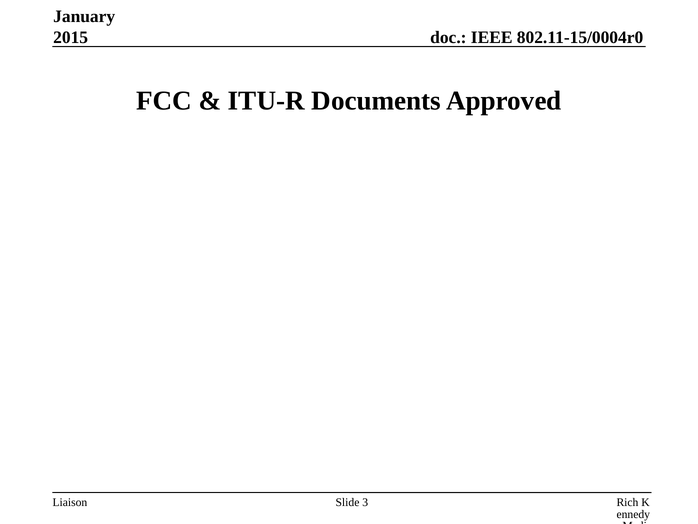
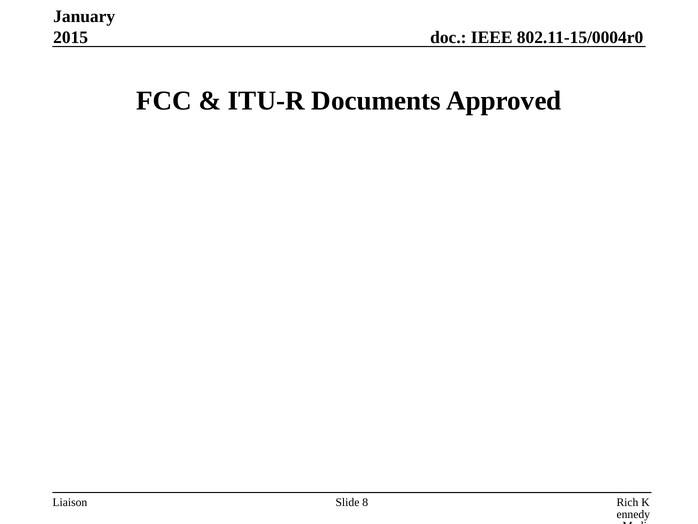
3: 3 -> 8
